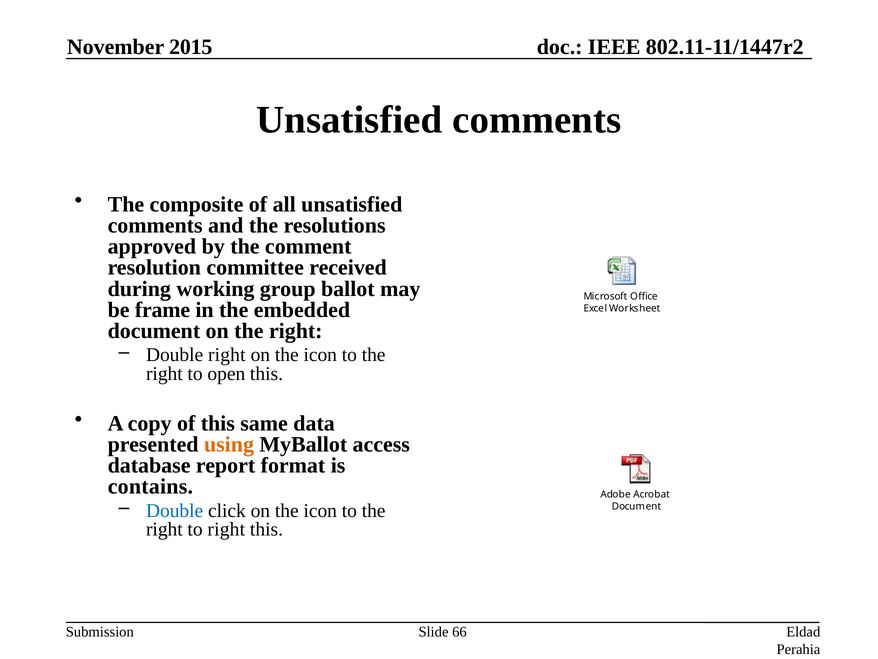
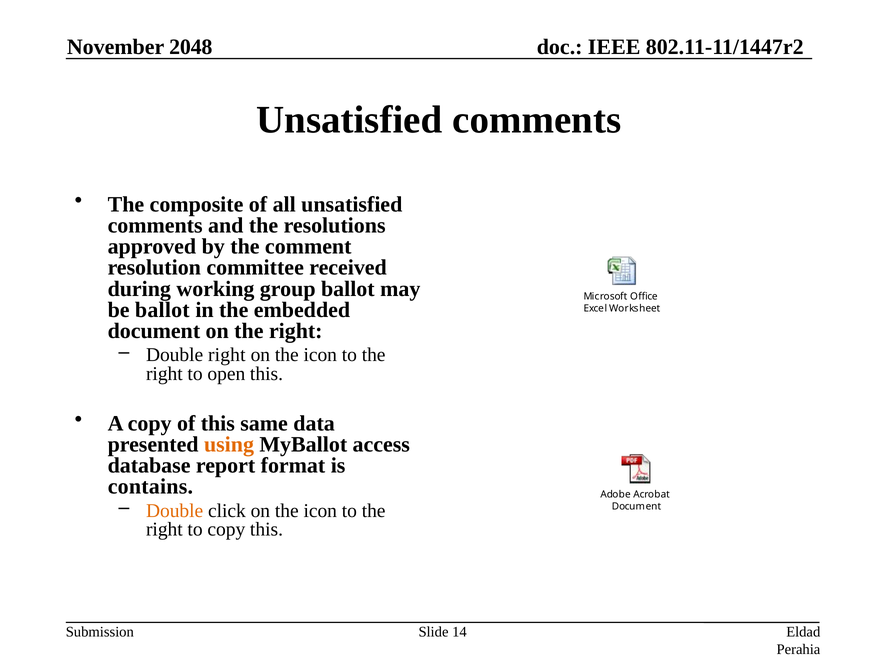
2015: 2015 -> 2048
be frame: frame -> ballot
Double at (175, 510) colour: blue -> orange
to right: right -> copy
66: 66 -> 14
